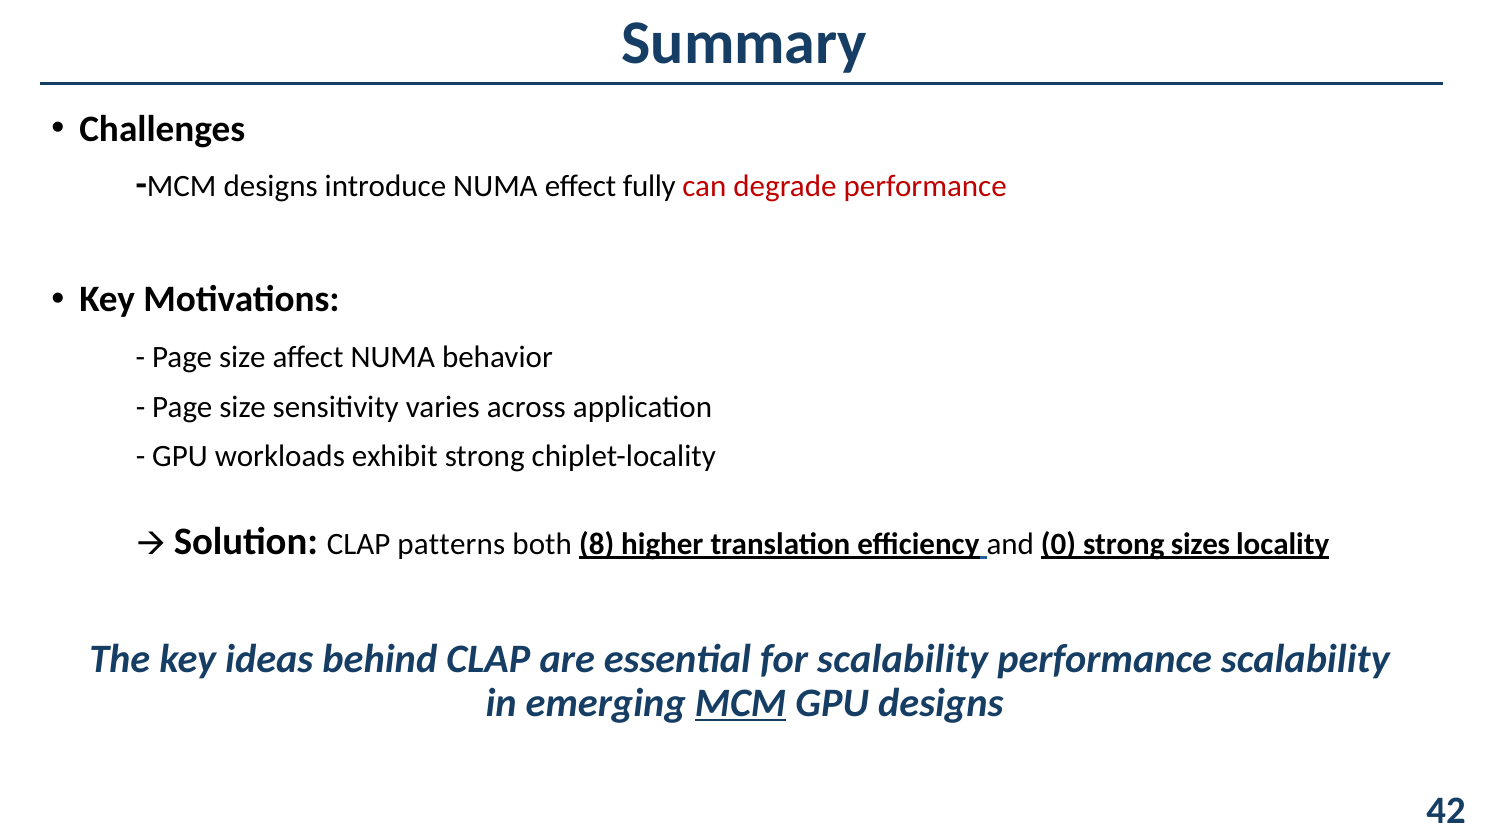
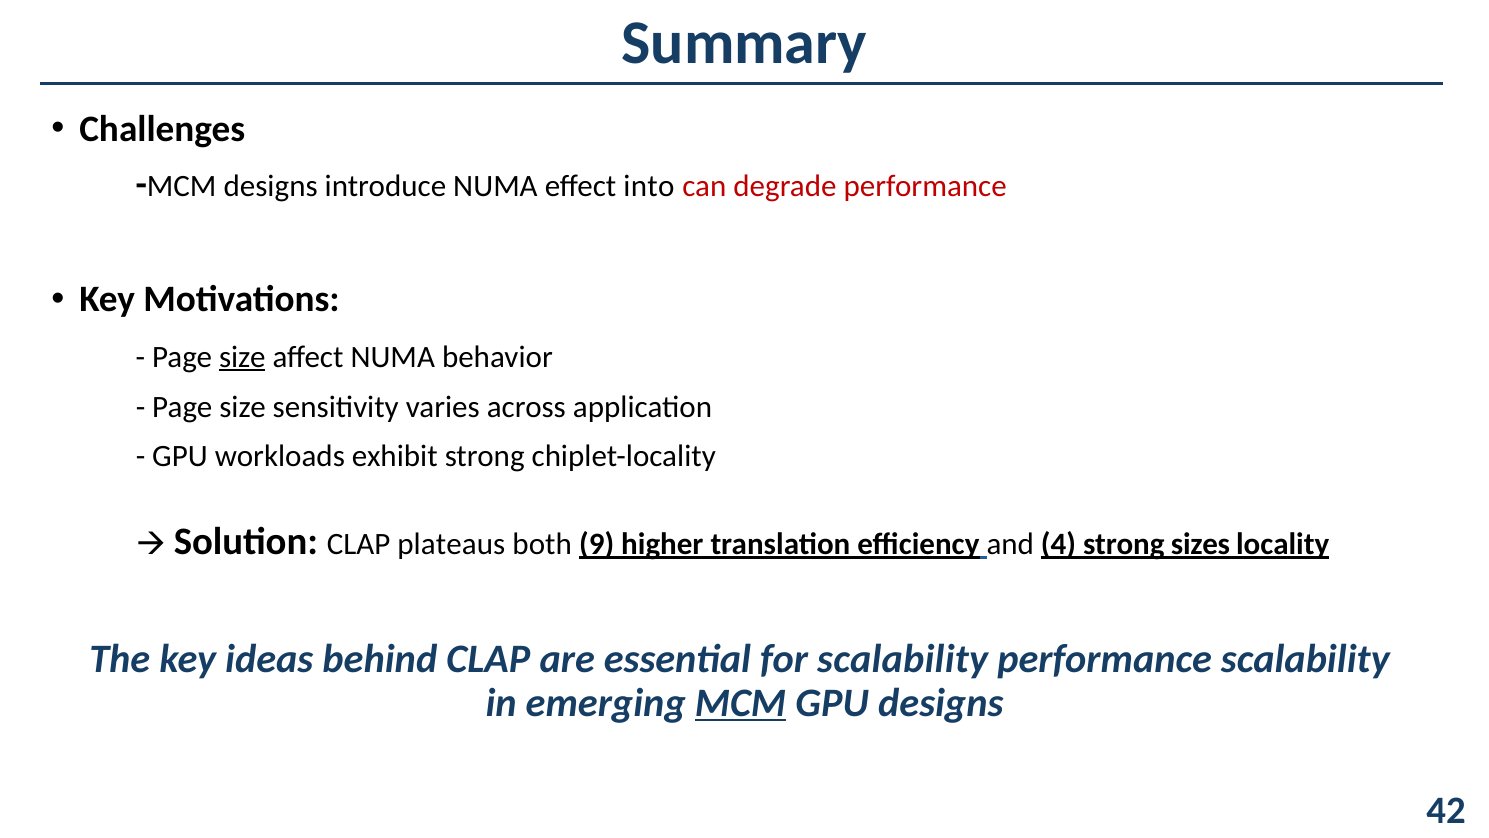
fully: fully -> into
size at (242, 357) underline: none -> present
patterns: patterns -> plateaus
8: 8 -> 9
0: 0 -> 4
